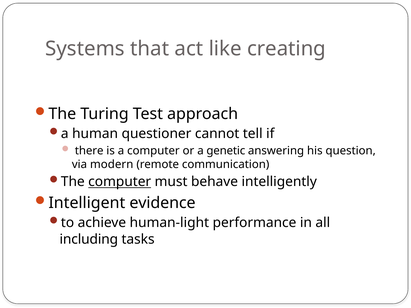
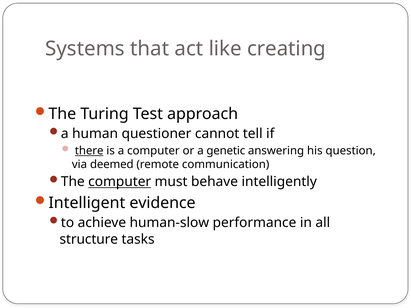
there underline: none -> present
modern: modern -> deemed
human-light: human-light -> human-slow
including: including -> structure
